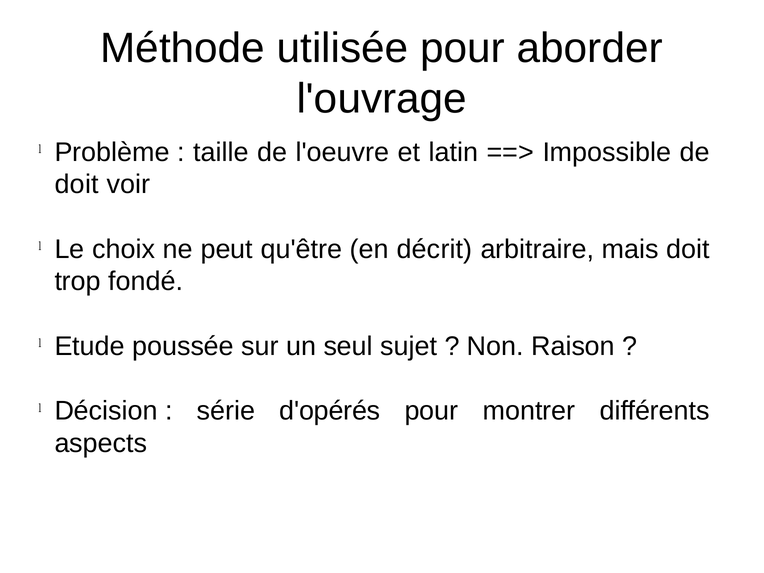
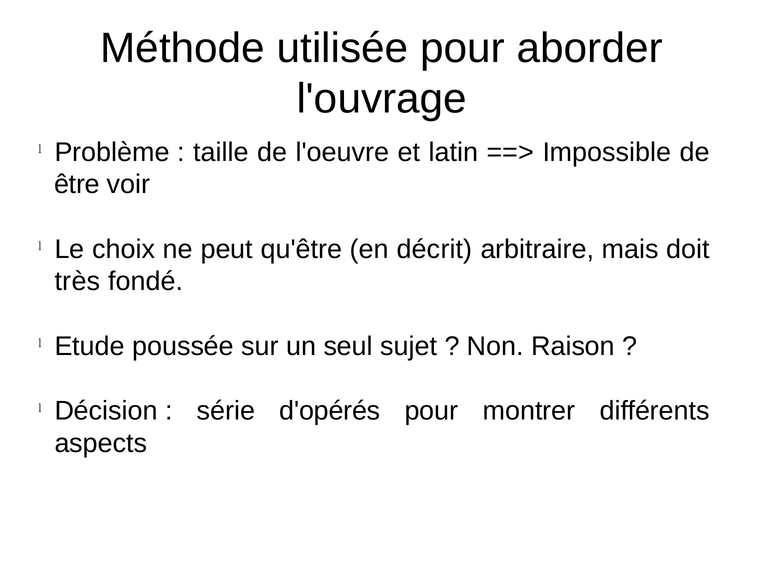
doit at (77, 184): doit -> être
trop: trop -> très
